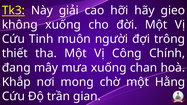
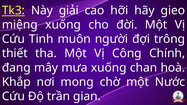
không: không -> miệng
Hằng: Hằng -> Nước
